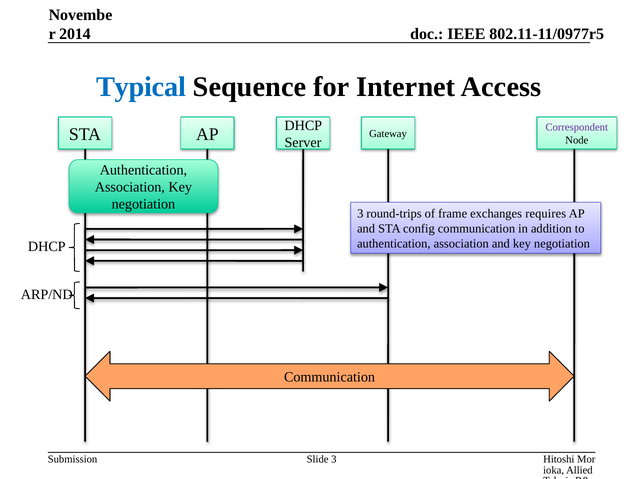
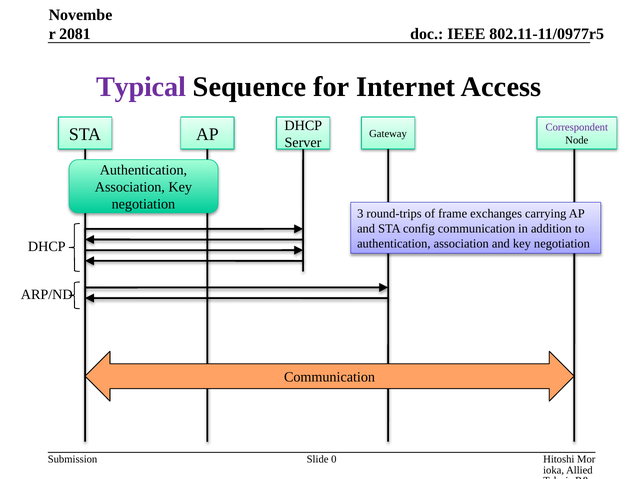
2014: 2014 -> 2081
Typical colour: blue -> purple
requires: requires -> carrying
Slide 3: 3 -> 0
